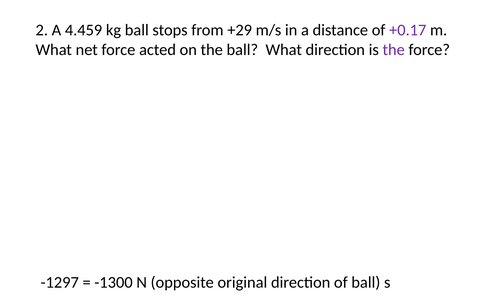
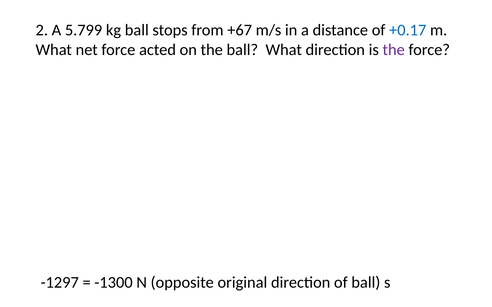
4.459: 4.459 -> 5.799
+29: +29 -> +67
+0.17 colour: purple -> blue
